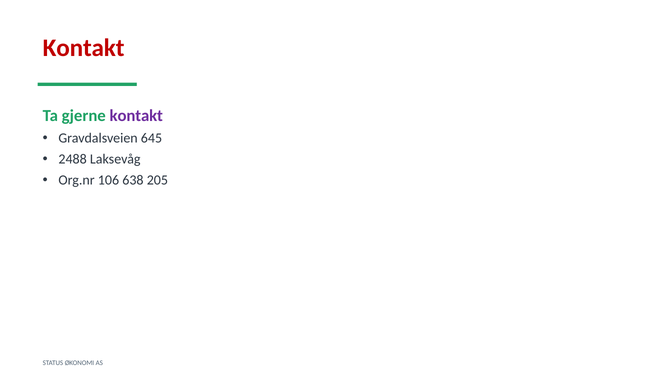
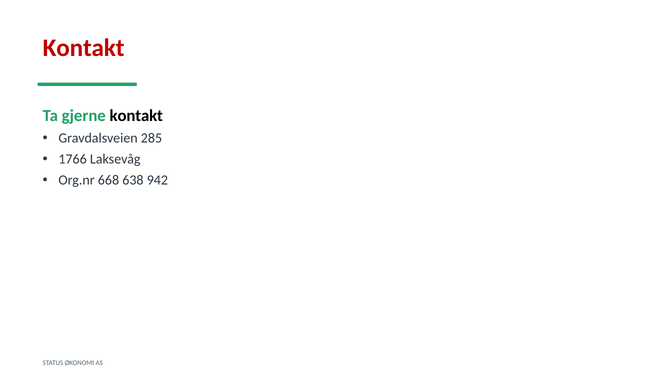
kontakt at (136, 116) colour: purple -> black
645: 645 -> 285
2488: 2488 -> 1766
106: 106 -> 668
205: 205 -> 942
